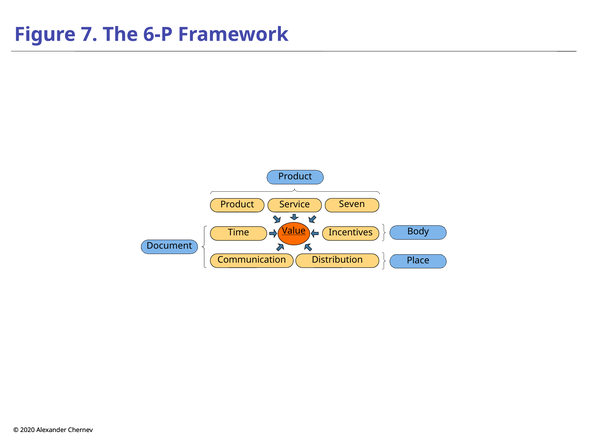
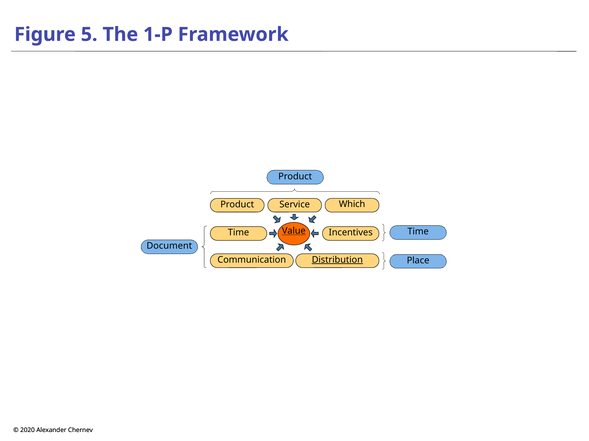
7: 7 -> 5
6-P: 6-P -> 1-P
Seven: Seven -> Which
Body at (418, 232): Body -> Time
Distribution underline: none -> present
